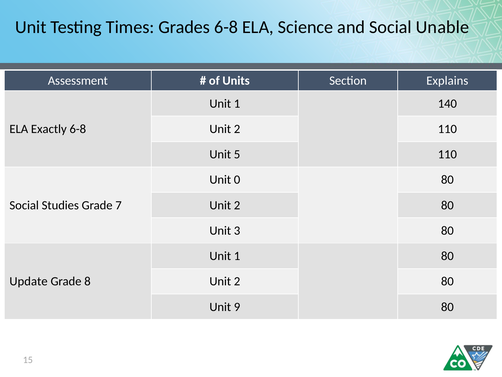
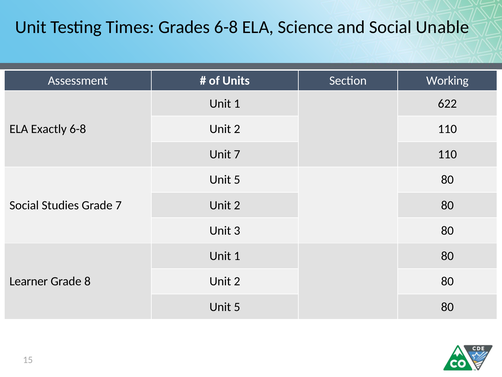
Explains: Explains -> Working
140: 140 -> 622
Unit 5: 5 -> 7
0 at (237, 180): 0 -> 5
Update: Update -> Learner
9 at (237, 306): 9 -> 5
